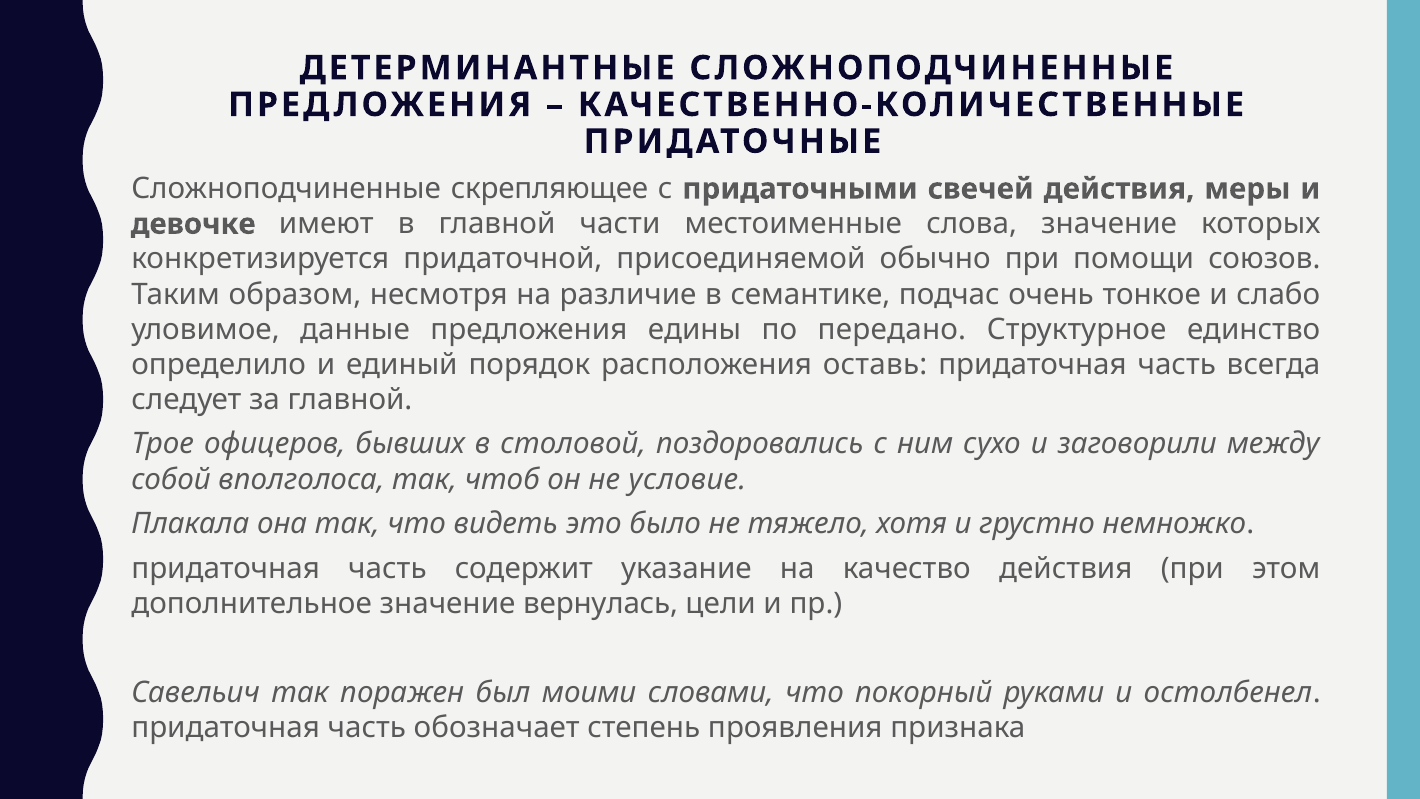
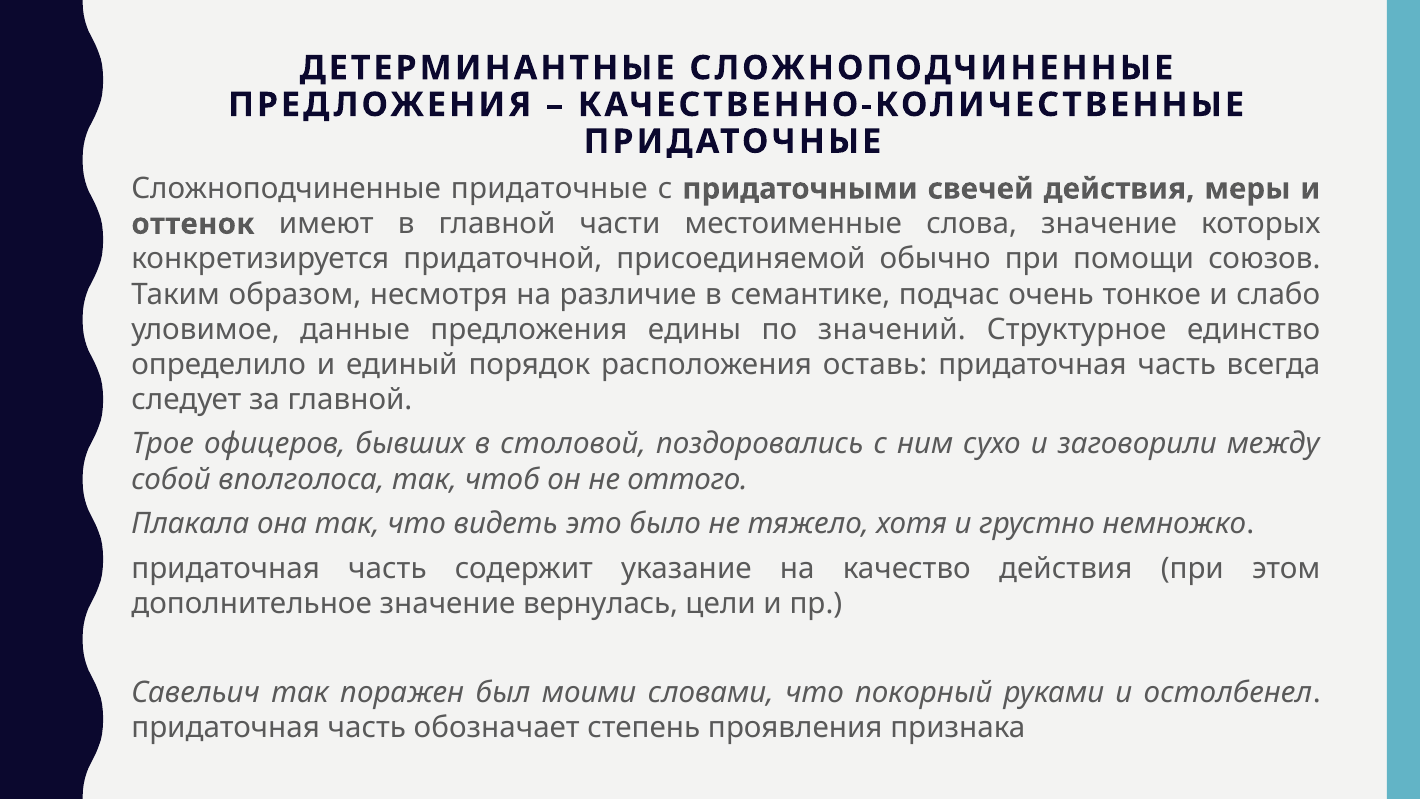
Сложноподчиненные скрепляющее: скрепляющее -> придаточные
девочке: девочке -> оттенок
передано: передано -> значений
условие: условие -> оттого
